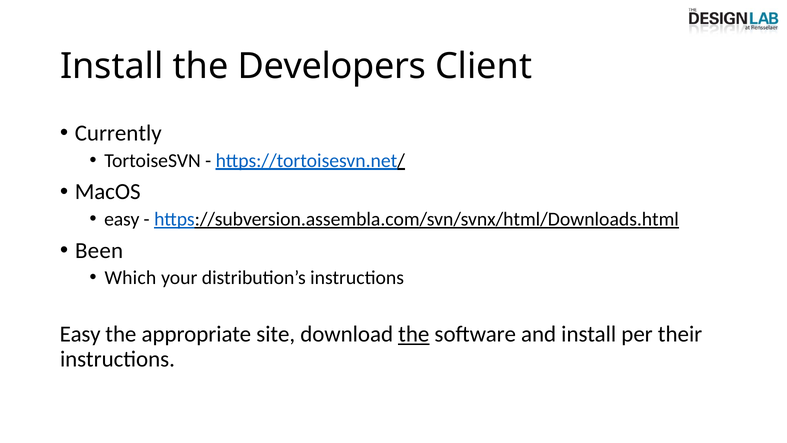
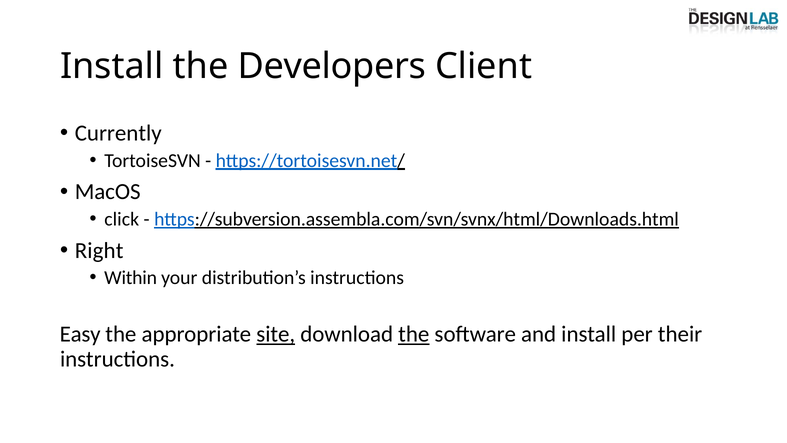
easy at (122, 219): easy -> click
Been: Been -> Right
Which: Which -> Within
site underline: none -> present
